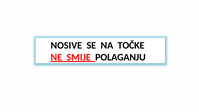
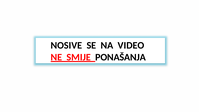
TOČKE: TOČKE -> VIDEO
POLAGANJU: POLAGANJU -> PONAŠANJA
